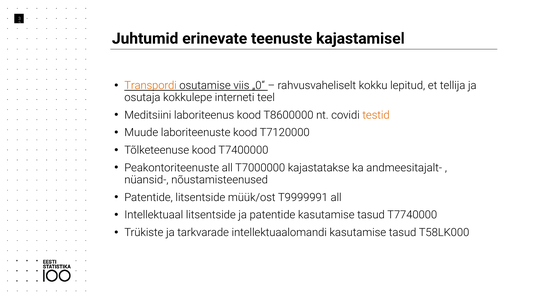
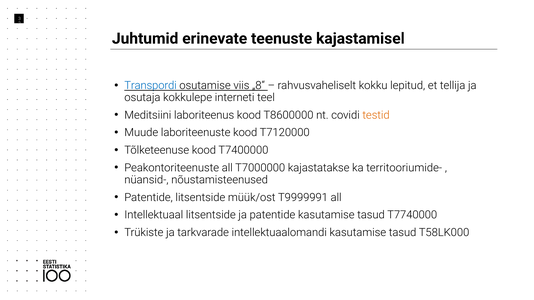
Transpordi colour: orange -> blue
„0“: „0“ -> „8“
andmeesitajalt-: andmeesitajalt- -> territooriumide-
